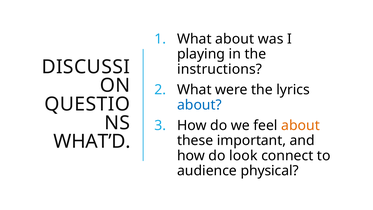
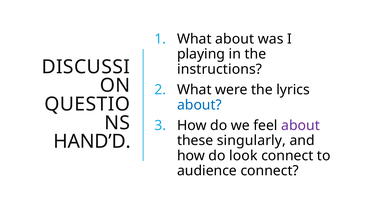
about at (301, 125) colour: orange -> purple
WHAT’D: WHAT’D -> HAND’D
important: important -> singularly
audience physical: physical -> connect
